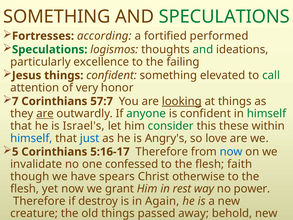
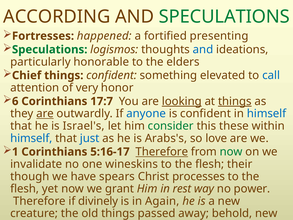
SOMETHING at (57, 17): SOMETHING -> ACCORDING
according: according -> happened
performed: performed -> presenting
and at (203, 49) colour: green -> blue
excellence: excellence -> honorable
failing: failing -> elders
Jesus: Jesus -> Chief
call colour: green -> blue
7: 7 -> 6
57:7: 57:7 -> 17:7
things at (235, 101) underline: none -> present
anyone colour: green -> blue
himself at (267, 113) colour: green -> blue
Angry's: Angry's -> Arabs's
5: 5 -> 1
Therefore at (162, 152) underline: none -> present
now at (231, 152) colour: blue -> green
confessed: confessed -> wineskins
faith: faith -> their
otherwise: otherwise -> processes
destroy: destroy -> divinely
